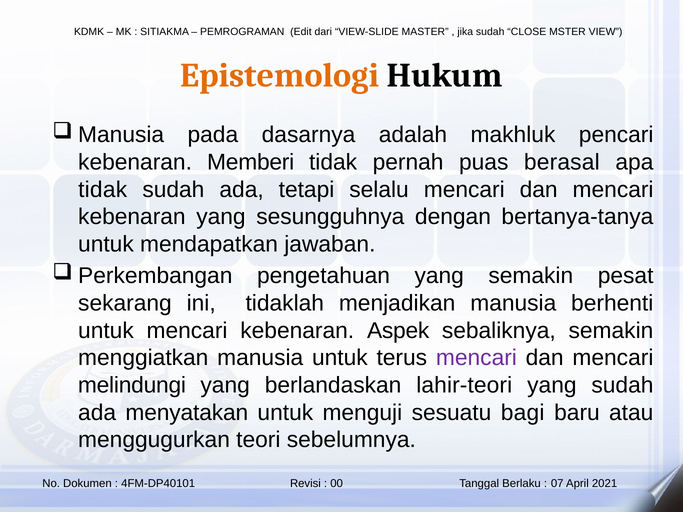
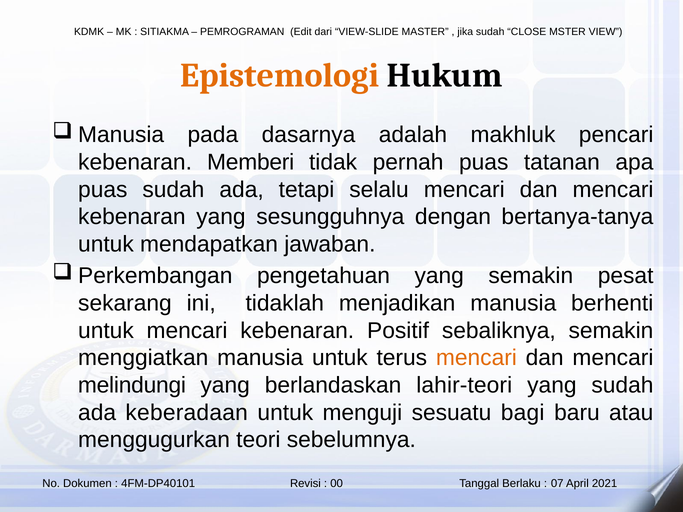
berasal: berasal -> tatanan
tidak at (103, 190): tidak -> puas
Aspek: Aspek -> Positif
mencari at (476, 358) colour: purple -> orange
menyatakan: menyatakan -> keberadaan
